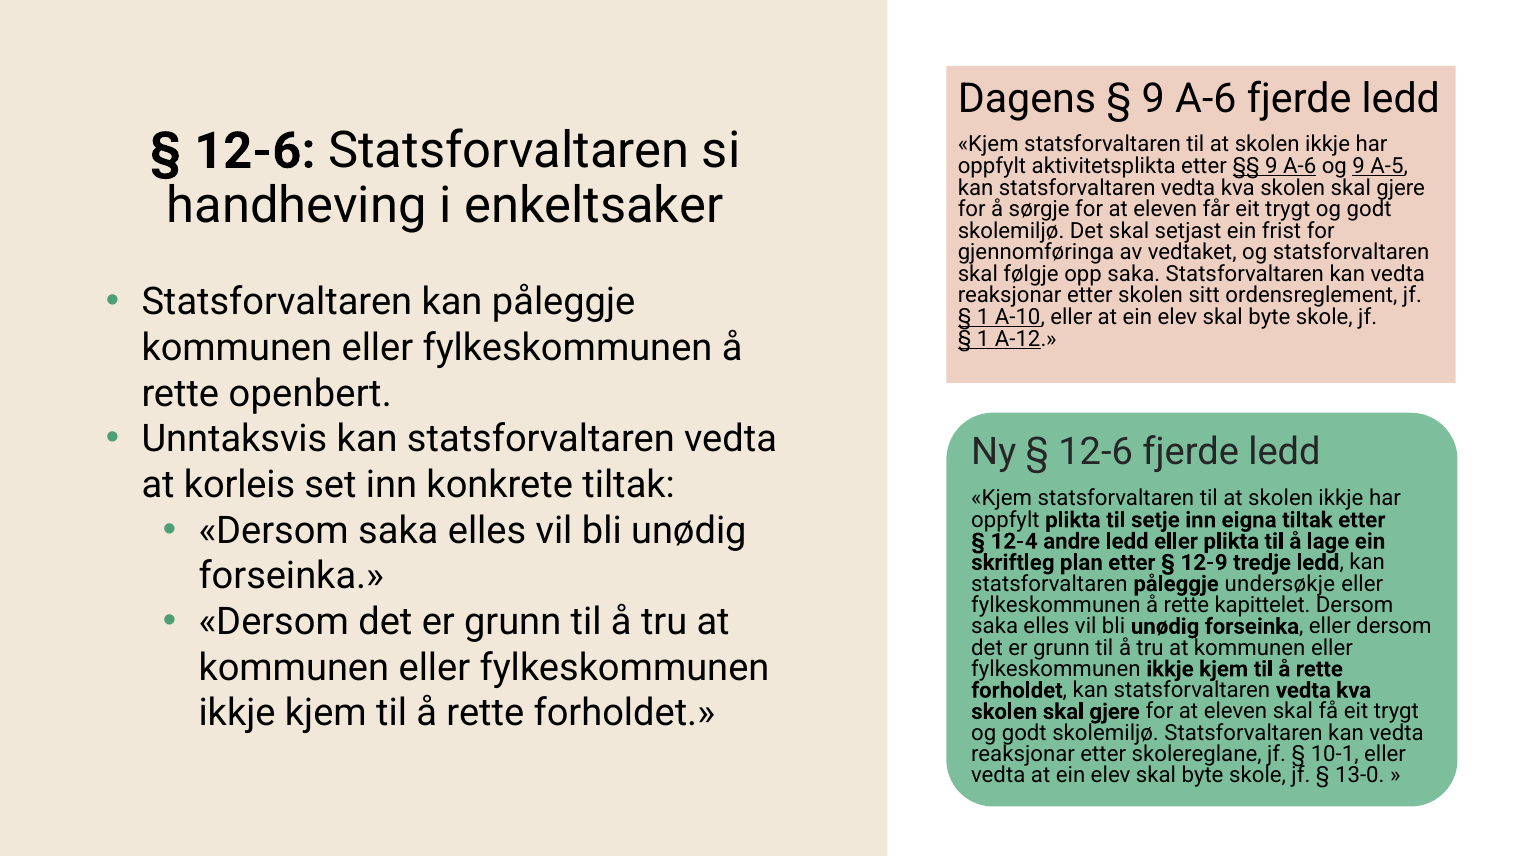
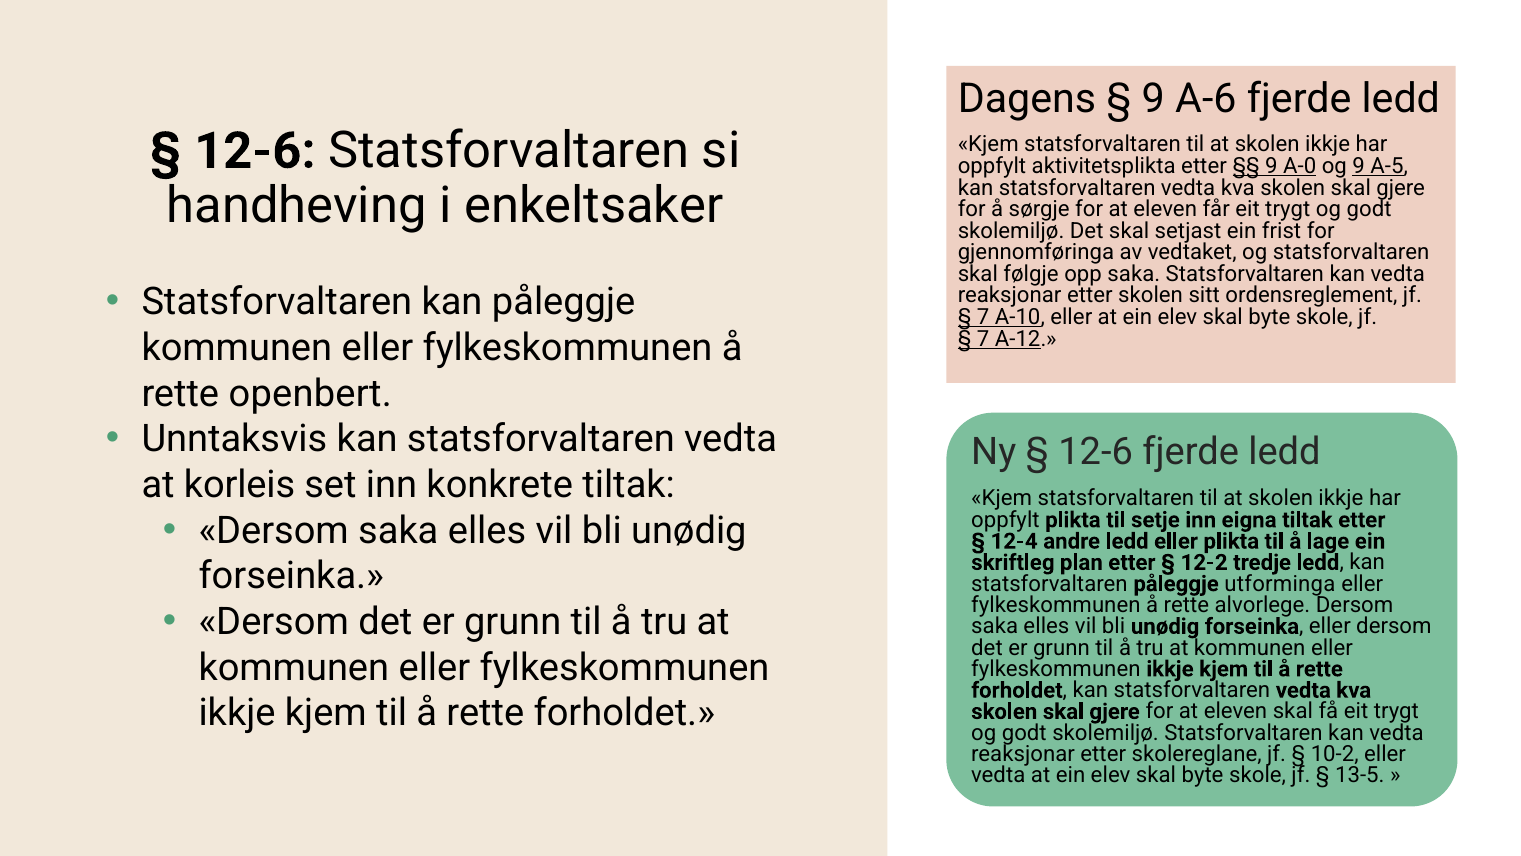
A-6 at (1300, 166): A-6 -> A-0
1 at (983, 317): 1 -> 7
1 at (983, 339): 1 -> 7
12-9: 12-9 -> 12-2
undersøkje: undersøkje -> utforminga
kapittelet: kapittelet -> alvorlege
10-1: 10-1 -> 10-2
13-0: 13-0 -> 13-5
